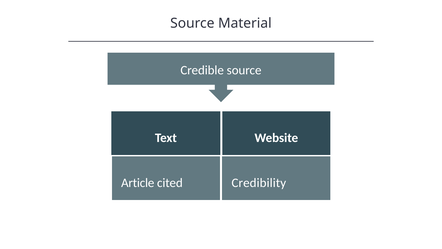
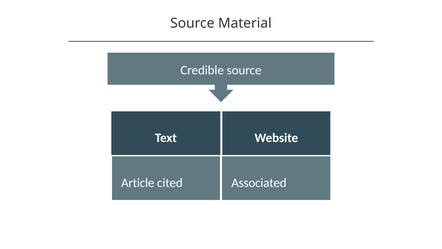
Credibility: Credibility -> Associated
